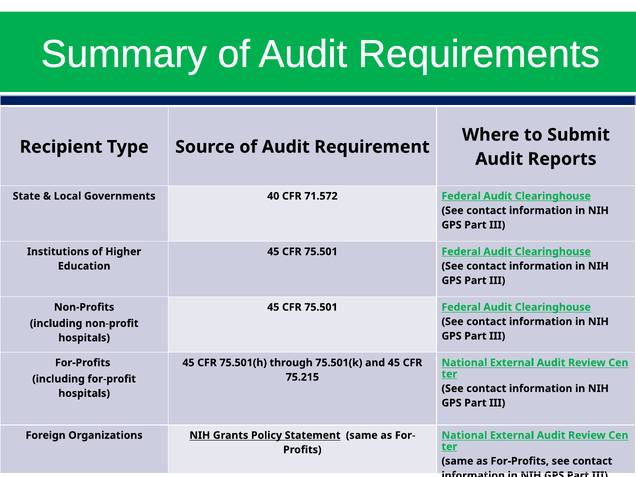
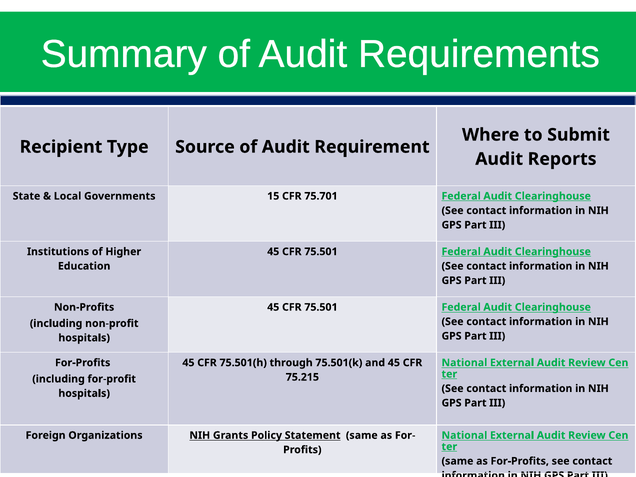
40: 40 -> 15
71.572: 71.572 -> 75.701
